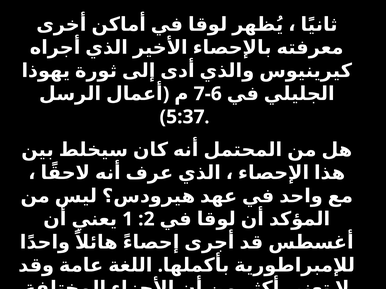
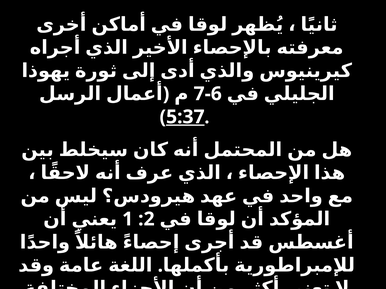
5:37 underline: none -> present
